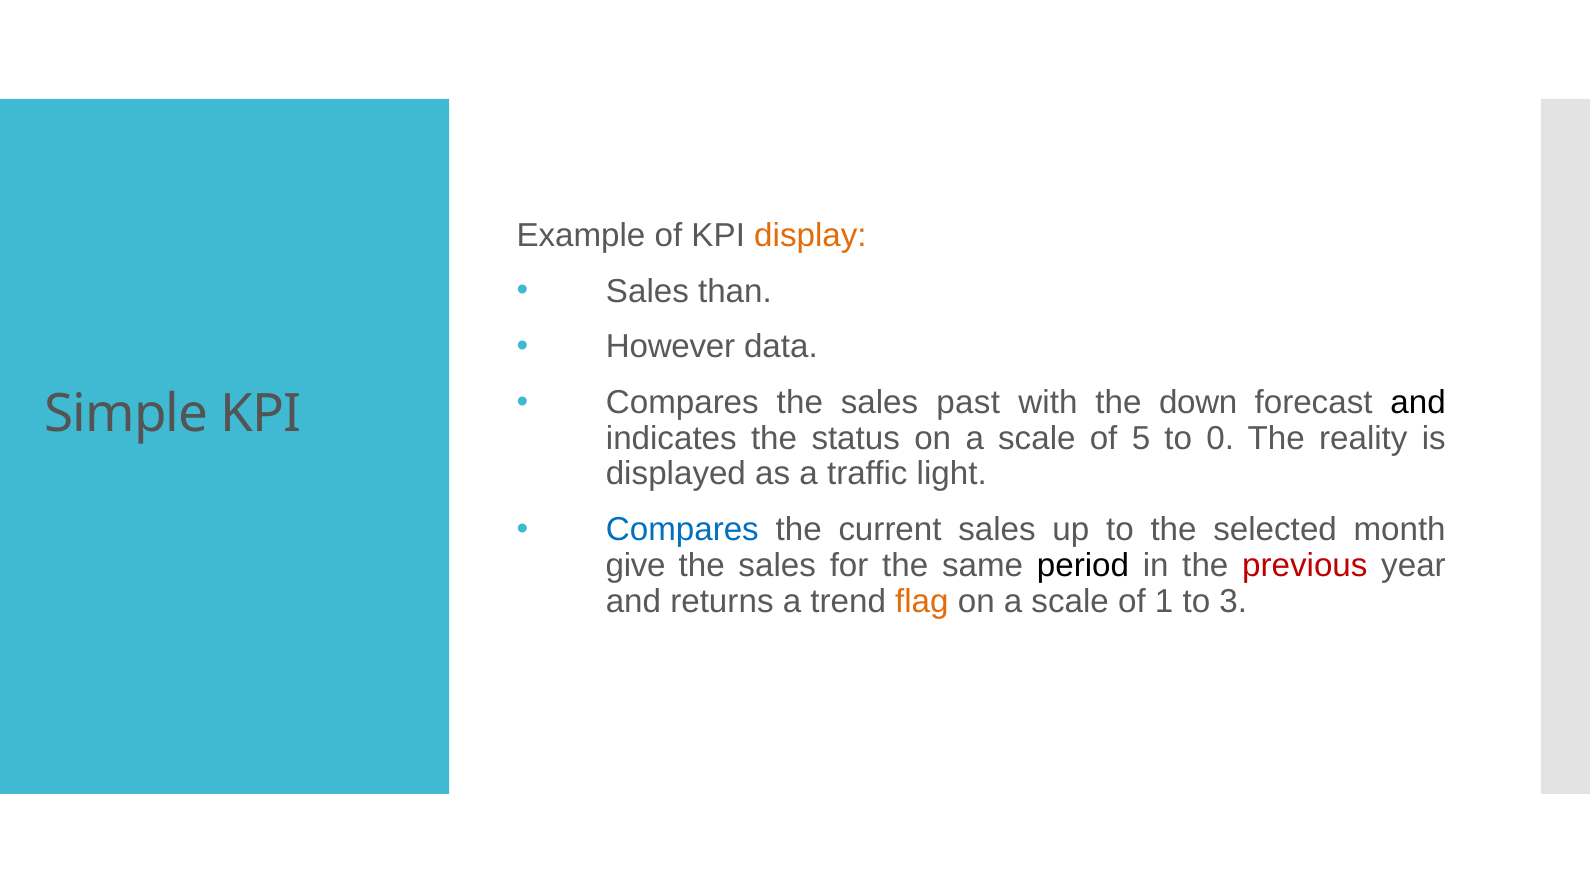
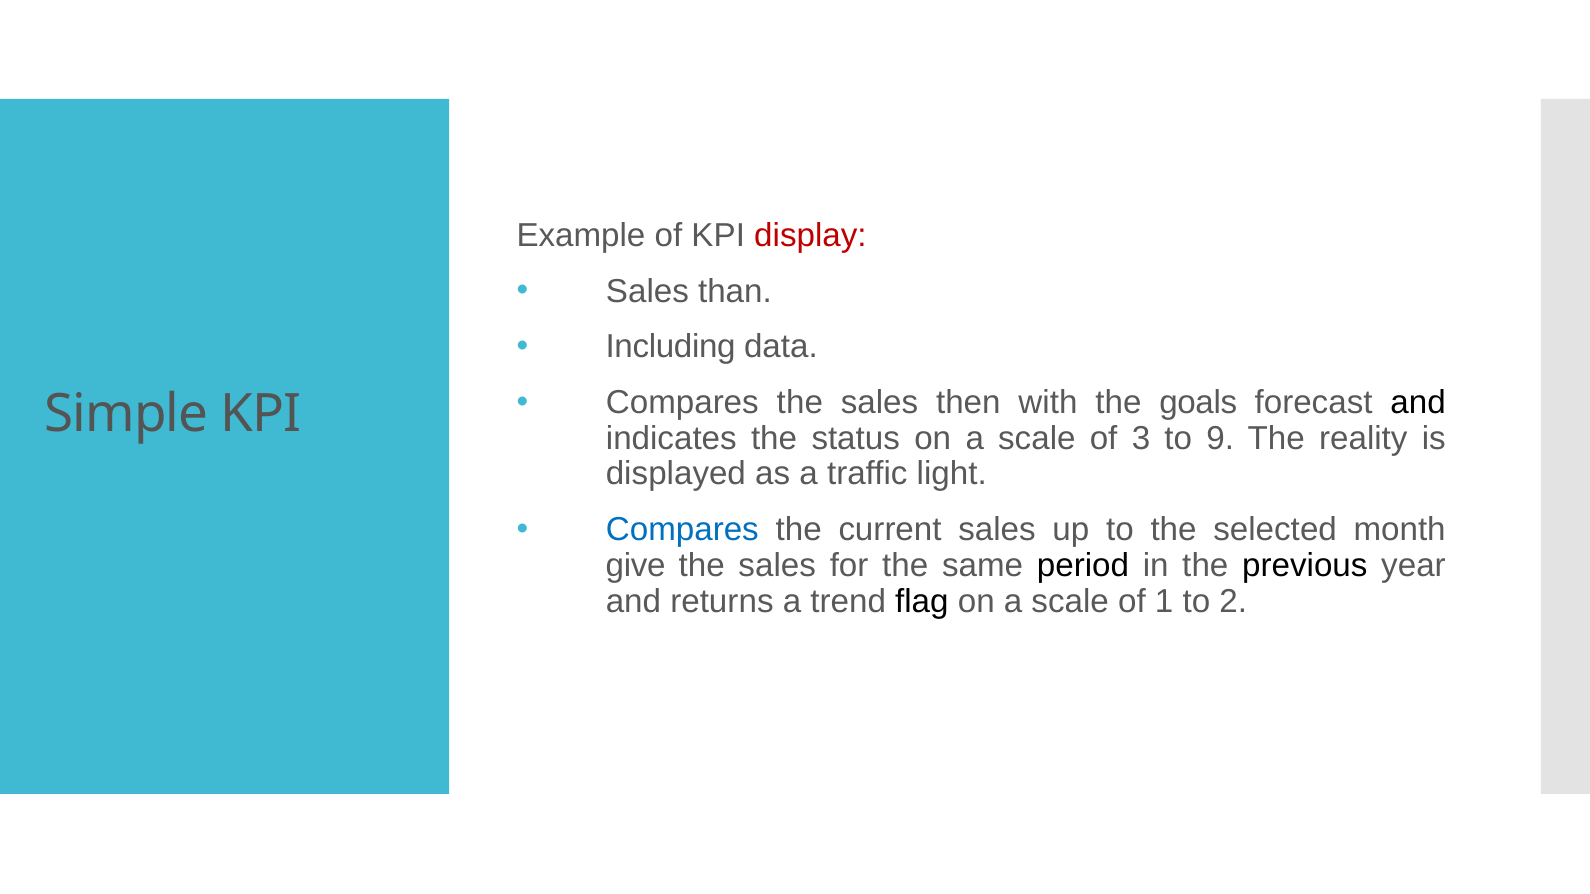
display colour: orange -> red
However: However -> Including
past: past -> then
down: down -> goals
5: 5 -> 3
0: 0 -> 9
previous colour: red -> black
flag colour: orange -> black
3: 3 -> 2
